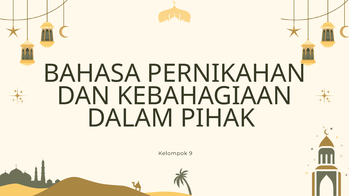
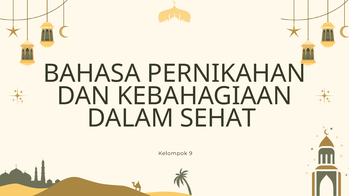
PIHAK: PIHAK -> SEHAT
